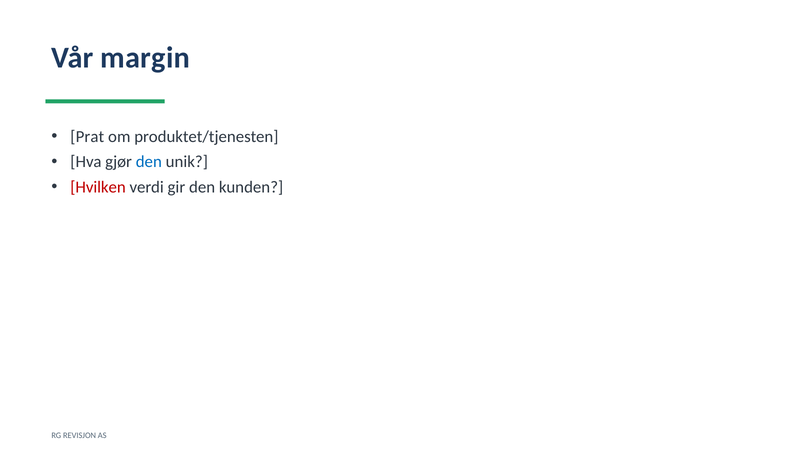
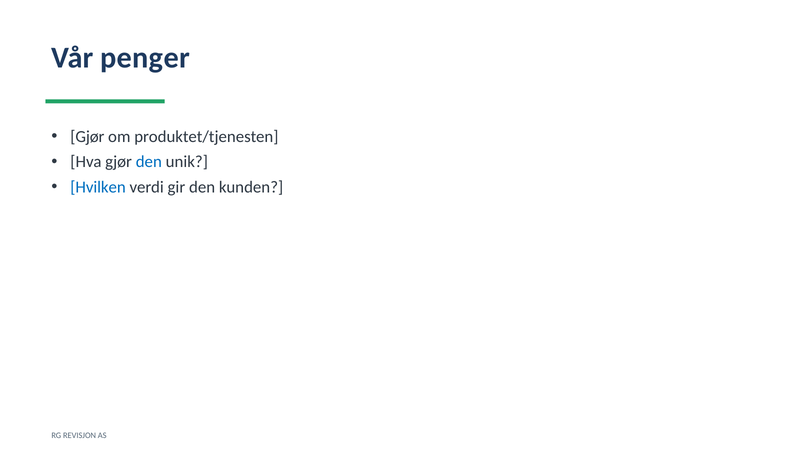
margin: margin -> penger
Prat at (87, 137): Prat -> Gjør
Hvilken colour: red -> blue
